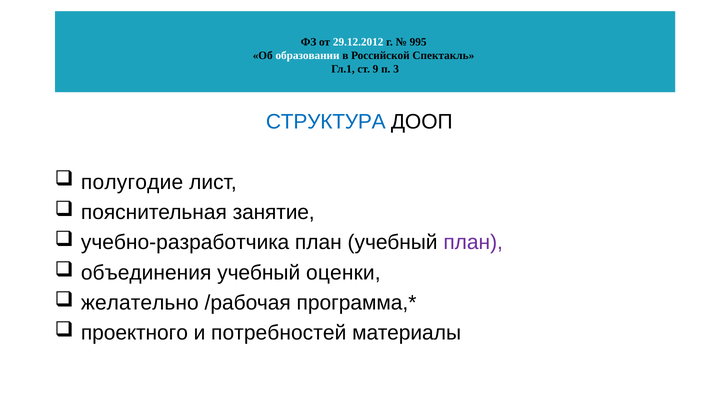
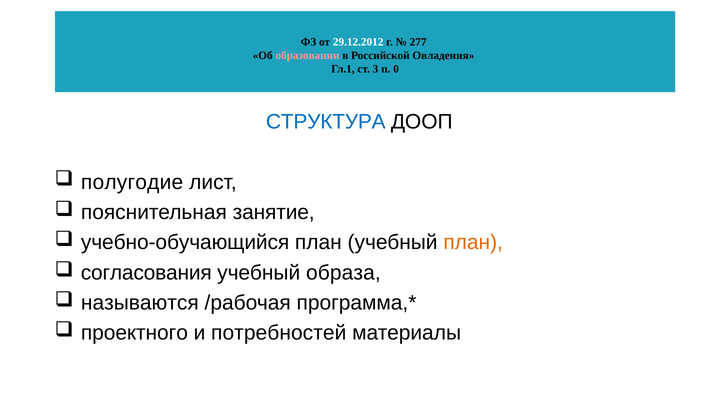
995: 995 -> 277
образовании colour: white -> pink
Спектакль: Спектакль -> Овладения
9: 9 -> 3
3: 3 -> 0
учебно-разработчика: учебно-разработчика -> учебно-обучающийся
план at (473, 242) colour: purple -> orange
объединения: объединения -> согласования
оценки: оценки -> образа
желательно: желательно -> называются
